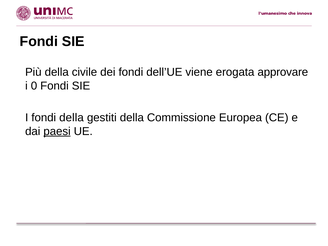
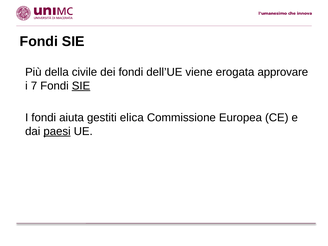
0: 0 -> 7
SIE at (81, 86) underline: none -> present
fondi della: della -> aiuta
gestiti della: della -> elica
